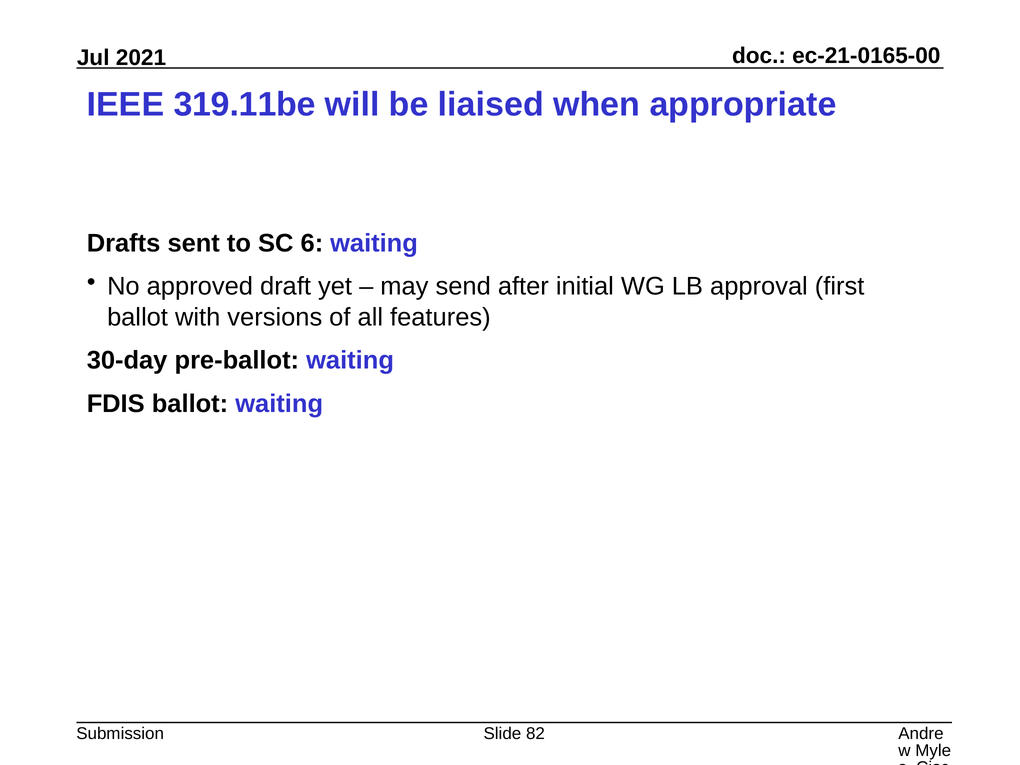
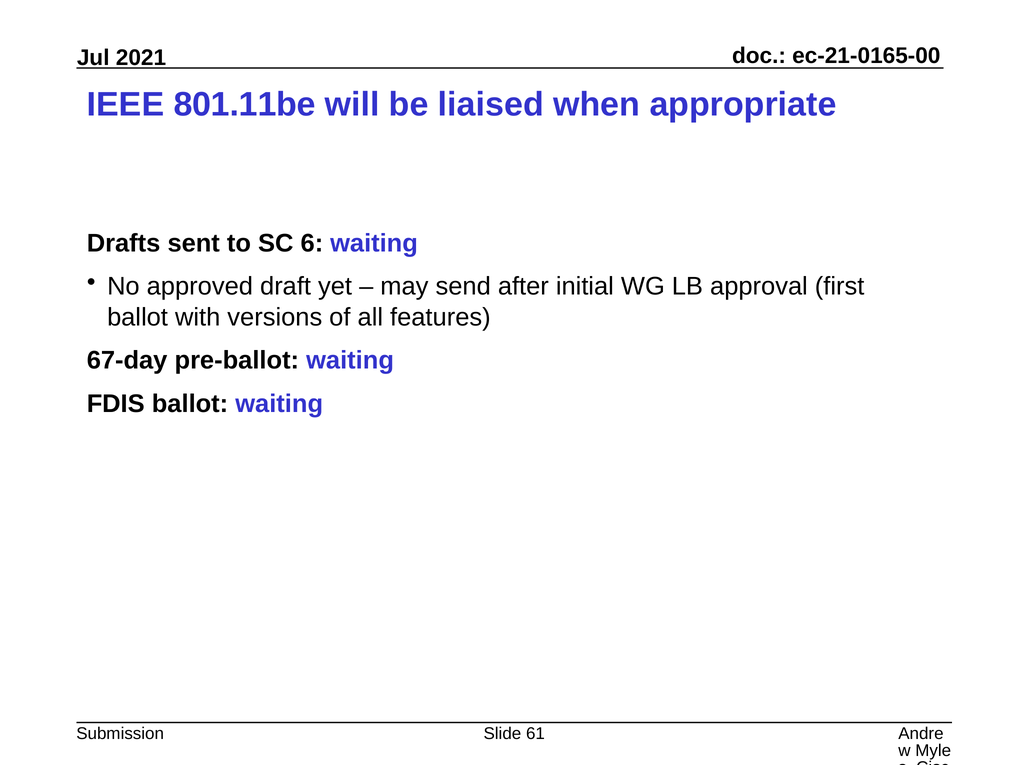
319.11be: 319.11be -> 801.11be
30-day: 30-day -> 67-day
82: 82 -> 61
